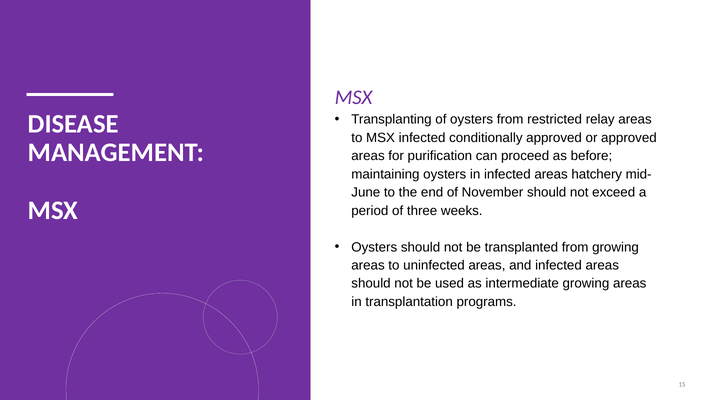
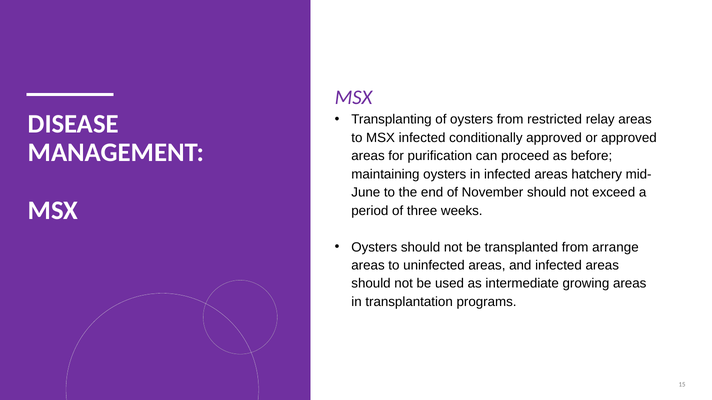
from growing: growing -> arrange
